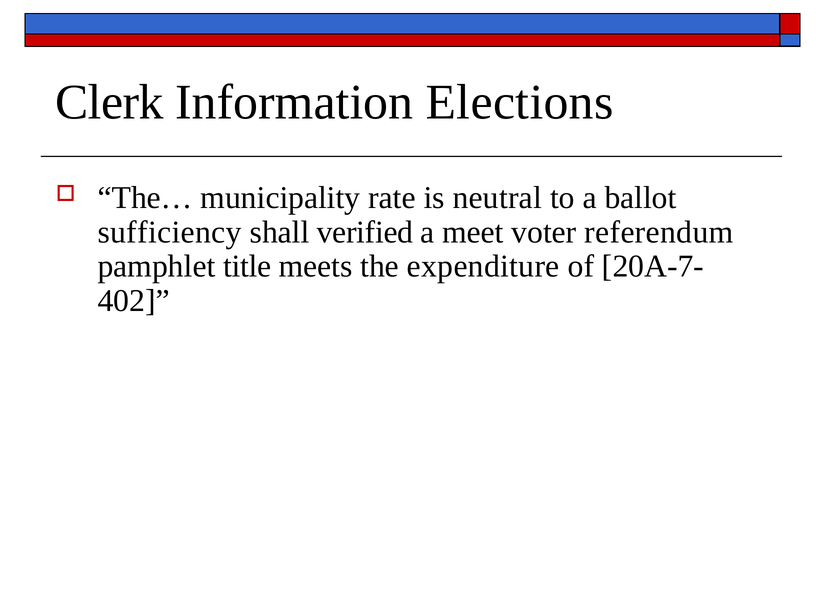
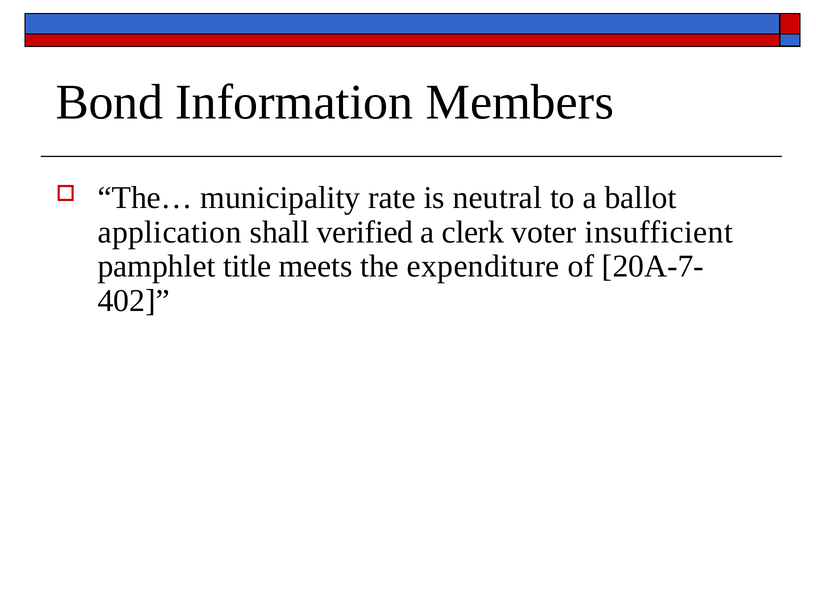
Clerk: Clerk -> Bond
Elections: Elections -> Members
sufficiency: sufficiency -> application
meet: meet -> clerk
referendum: referendum -> insufficient
